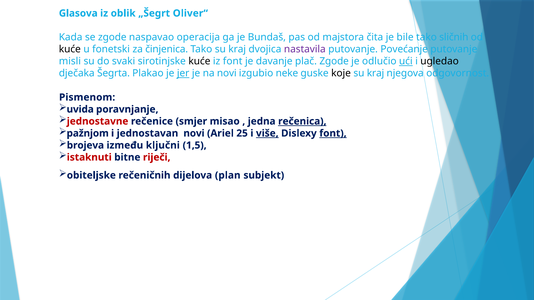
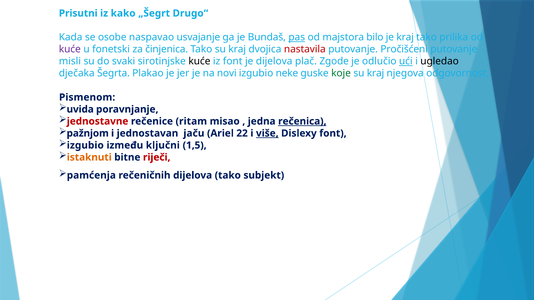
Glasova: Glasova -> Prisutni
oblik: oblik -> kako
Oliver“: Oliver“ -> Drugo“
se zgode: zgode -> osobe
operacija: operacija -> usvajanje
pas underline: none -> present
čita: čita -> bilo
je bile: bile -> kraj
sličnih: sličnih -> prilika
kuće at (70, 49) colour: black -> purple
nastavila colour: purple -> red
Povećanje: Povećanje -> Pročišćeni
je davanje: davanje -> dijelova
jer underline: present -> none
koje colour: black -> green
smjer: smjer -> ritam
jednostavan novi: novi -> jaču
25: 25 -> 22
font at (333, 133) underline: present -> none
brojeva at (85, 145): brojeva -> izgubio
istaknuti colour: red -> orange
obiteljske: obiteljske -> pamćenja
dijelova plan: plan -> tako
